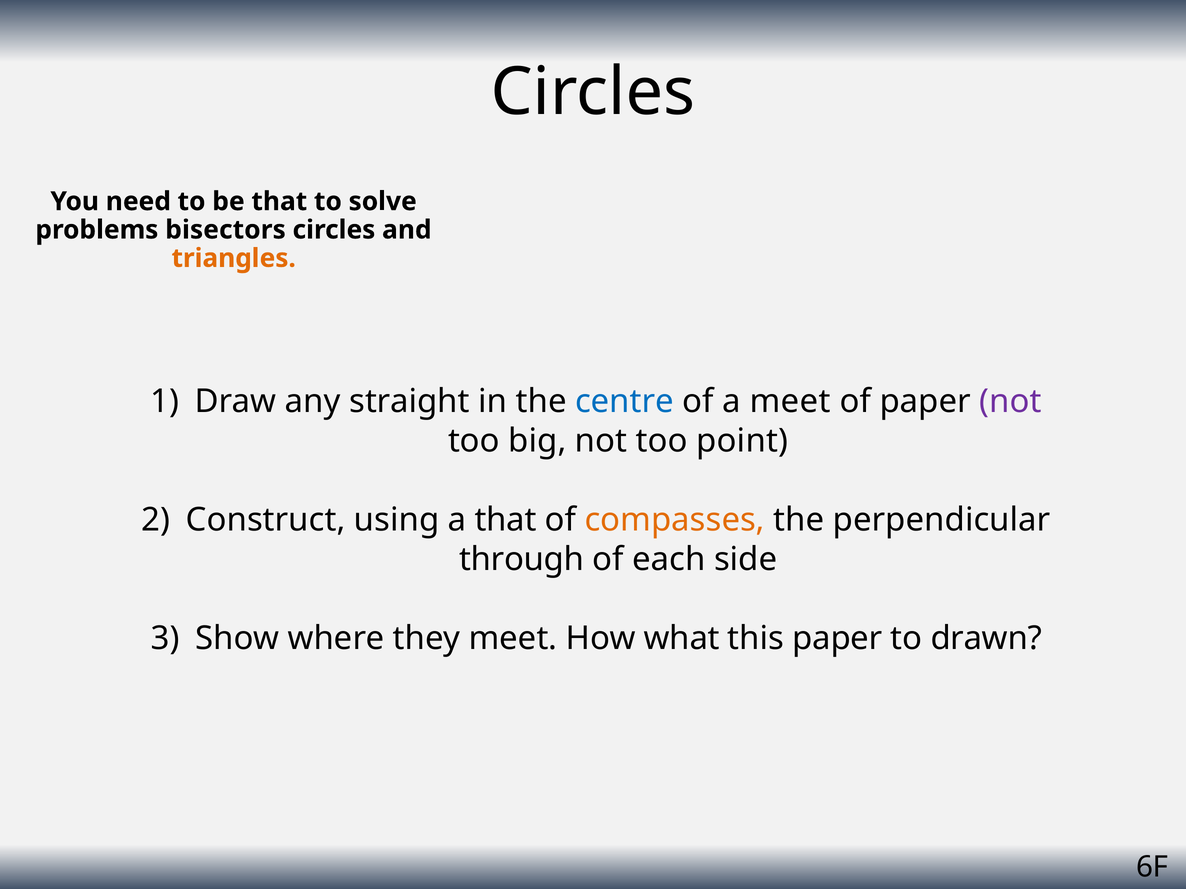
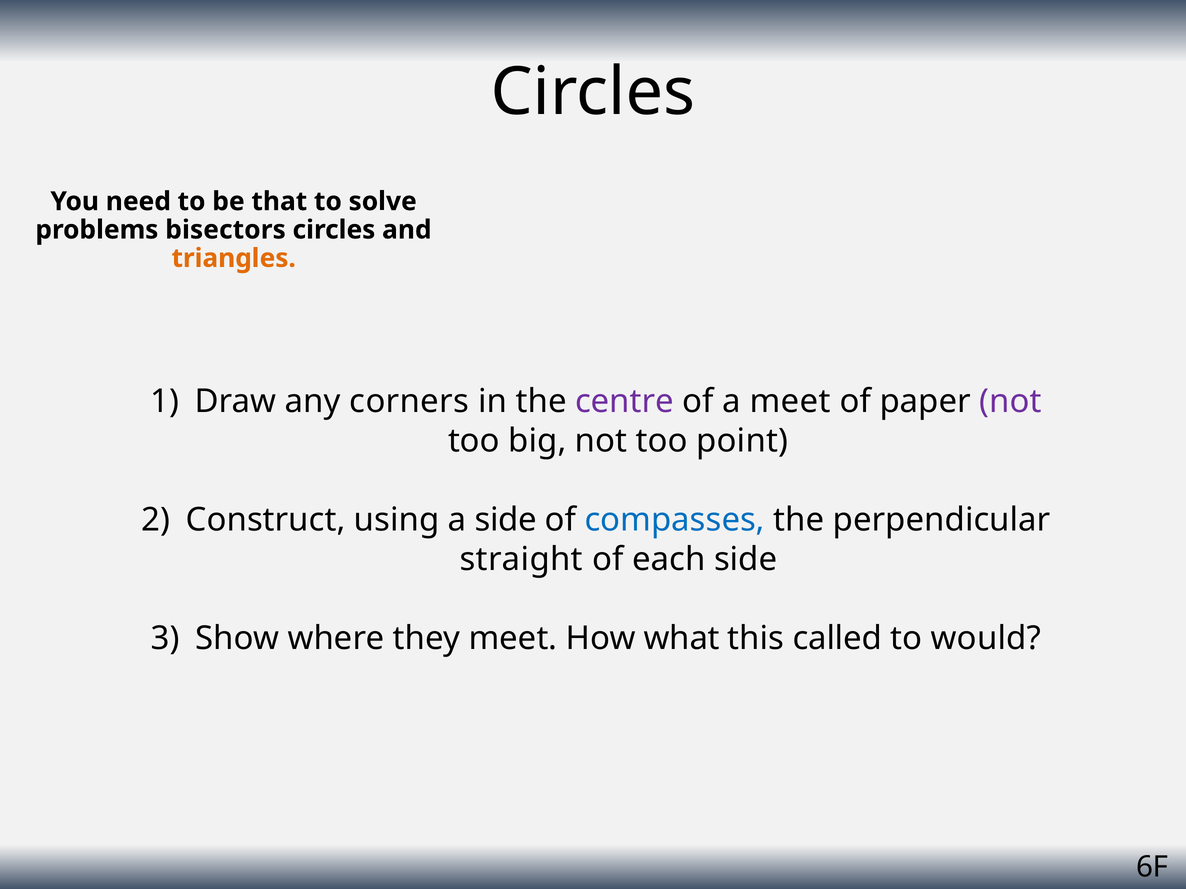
straight: straight -> corners
centre colour: blue -> purple
a that: that -> side
compasses colour: orange -> blue
through: through -> straight
this paper: paper -> called
drawn: drawn -> would
